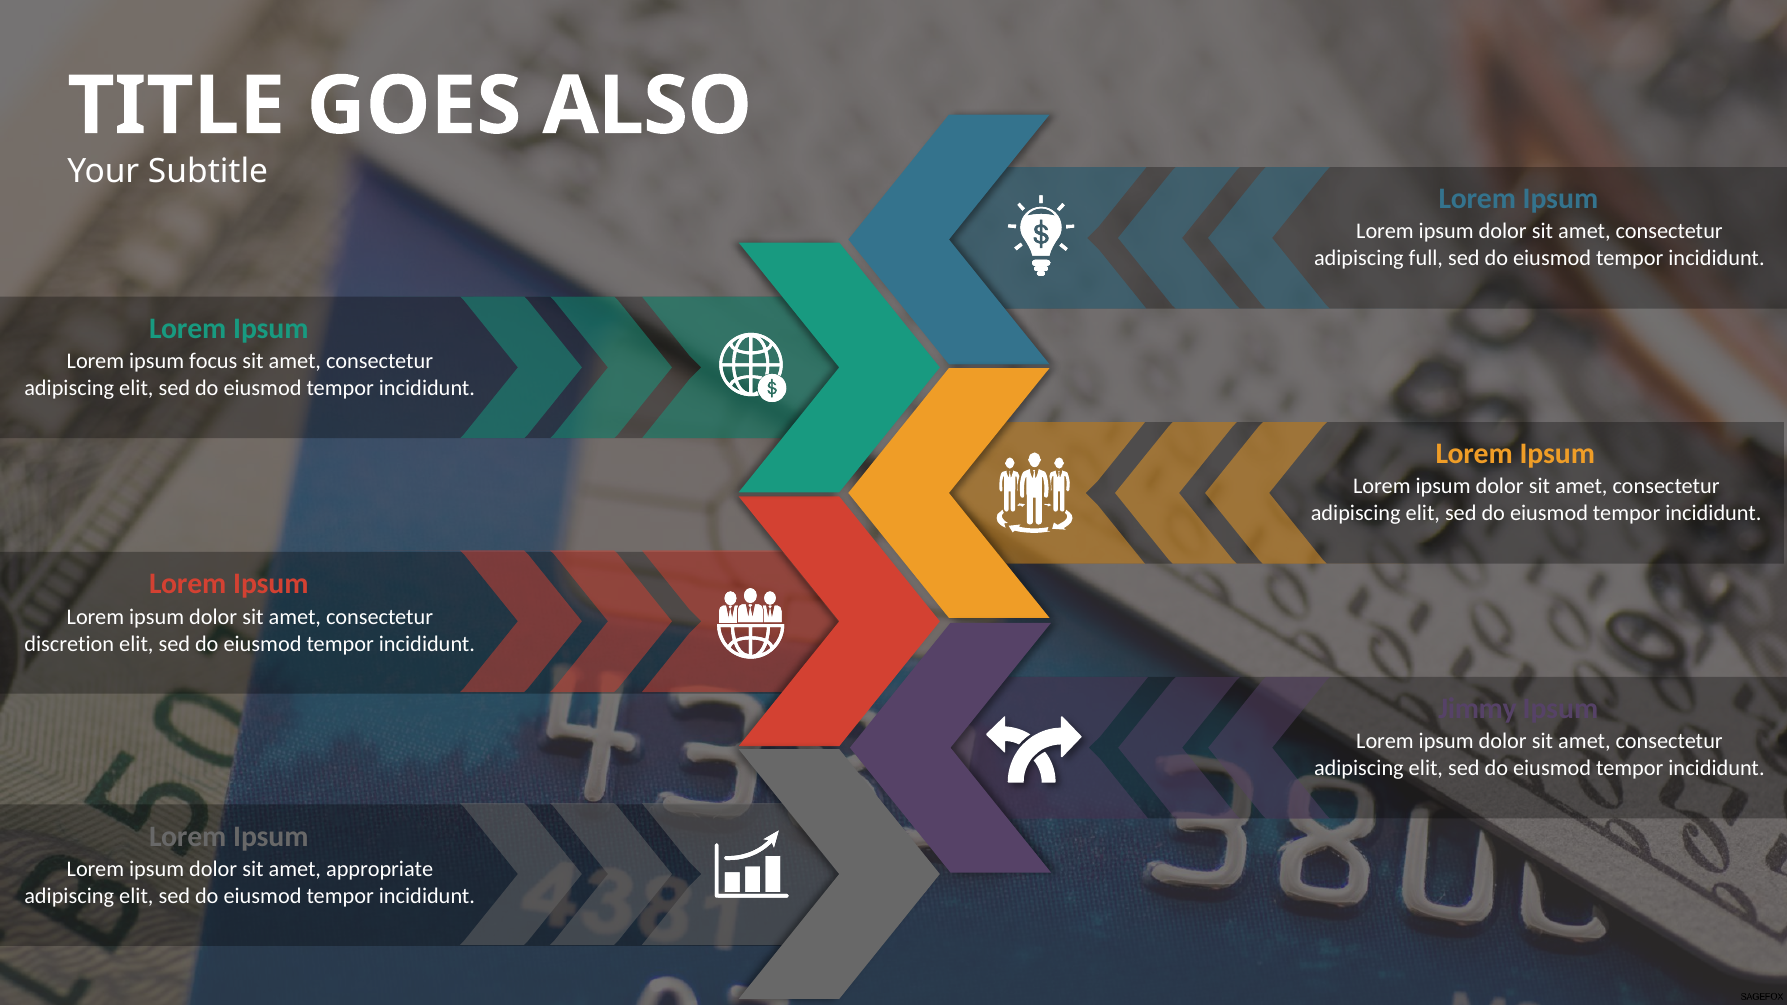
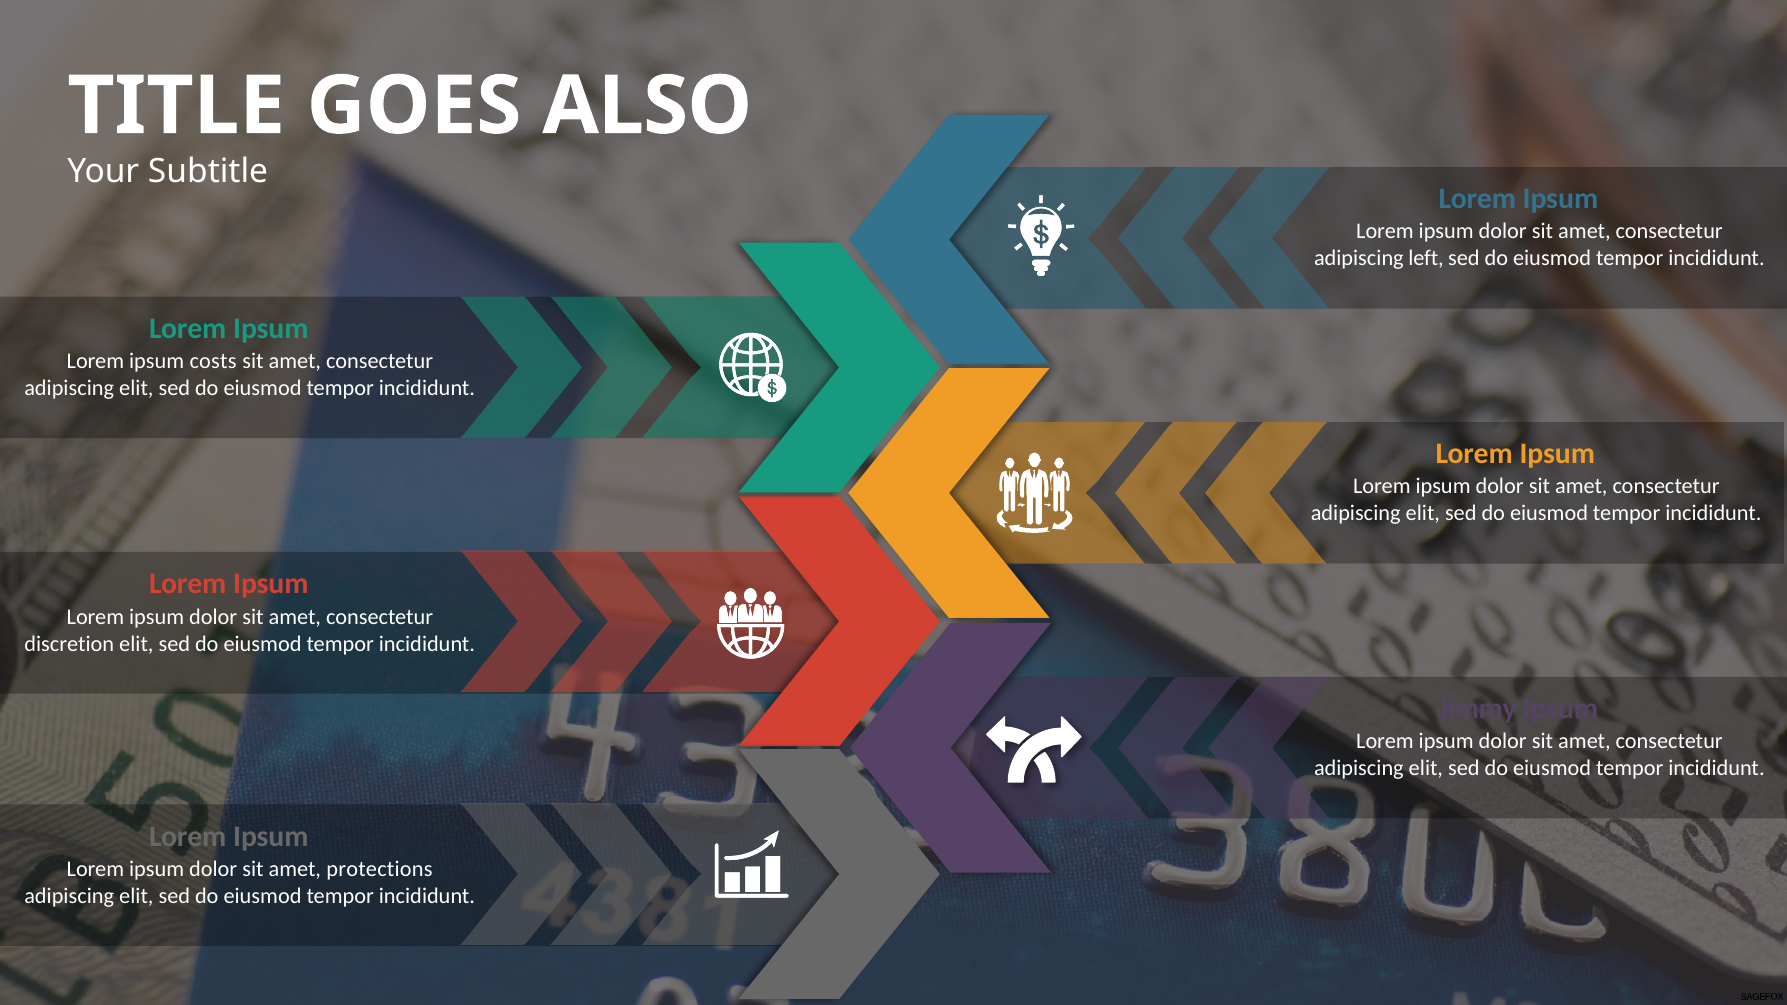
full: full -> left
focus: focus -> costs
appropriate: appropriate -> protections
